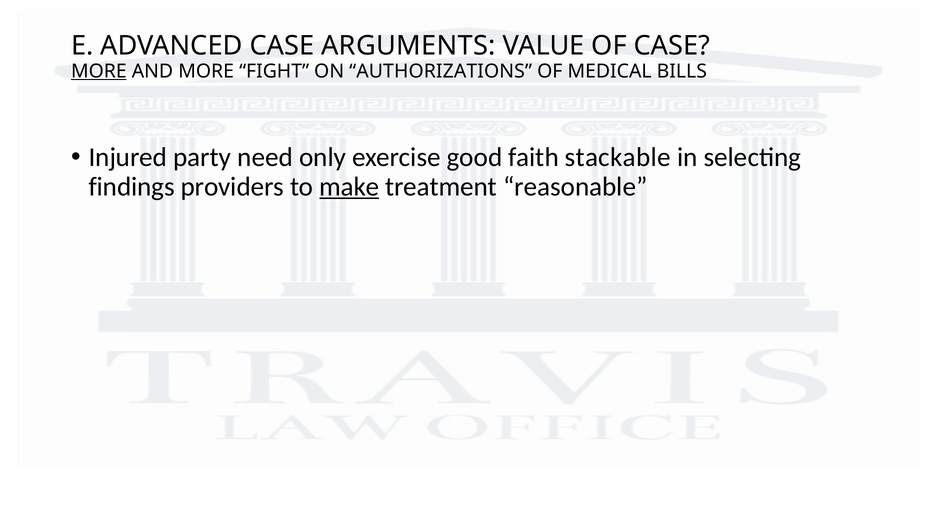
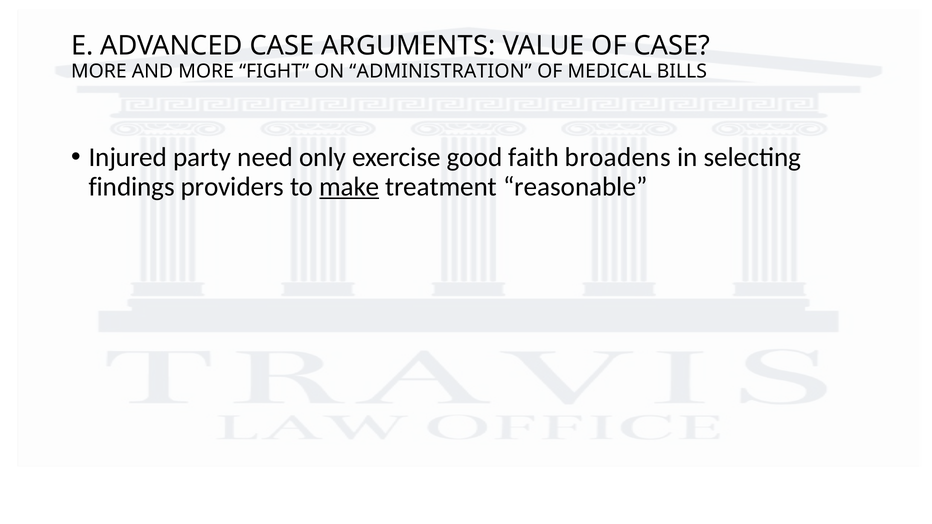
MORE at (99, 71) underline: present -> none
AUTHORIZATIONS: AUTHORIZATIONS -> ADMINISTRATION
stackable: stackable -> broadens
